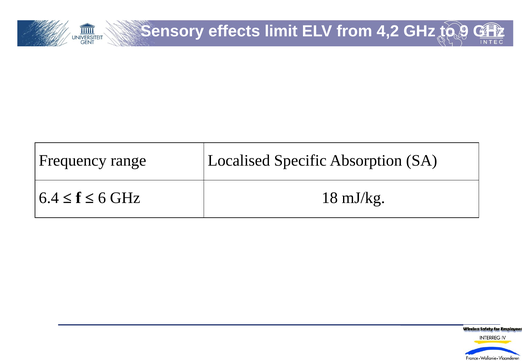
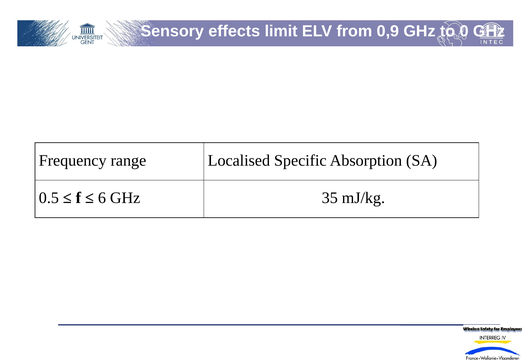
4,2: 4,2 -> 0,9
9: 9 -> 0
6.4: 6.4 -> 0.5
18: 18 -> 35
